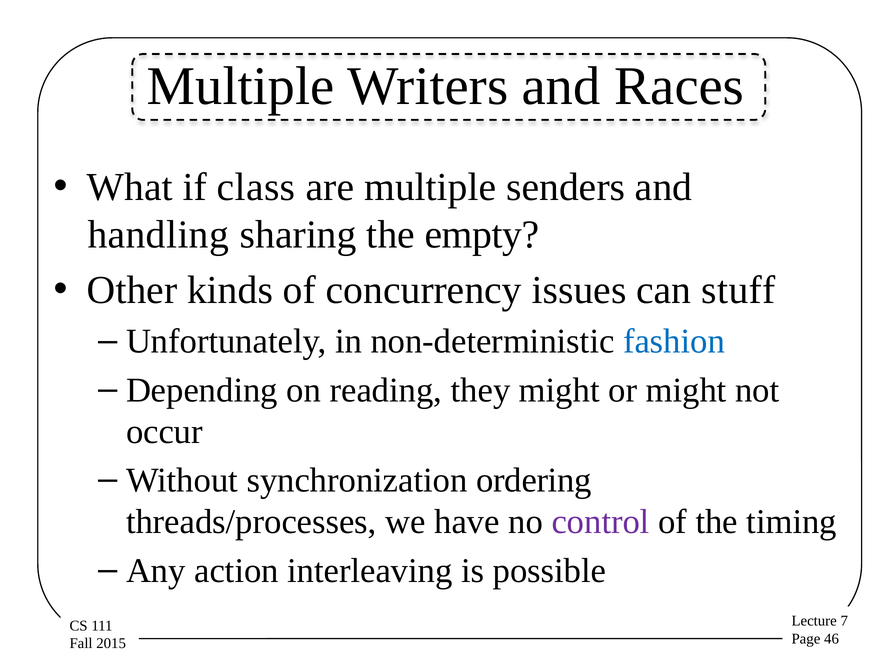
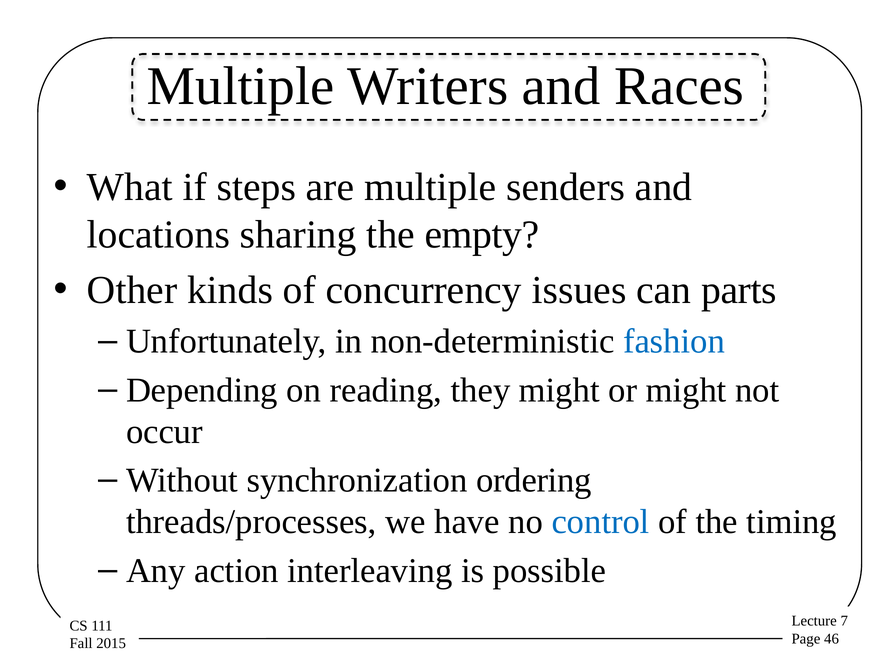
class: class -> steps
handling: handling -> locations
stuff: stuff -> parts
control colour: purple -> blue
